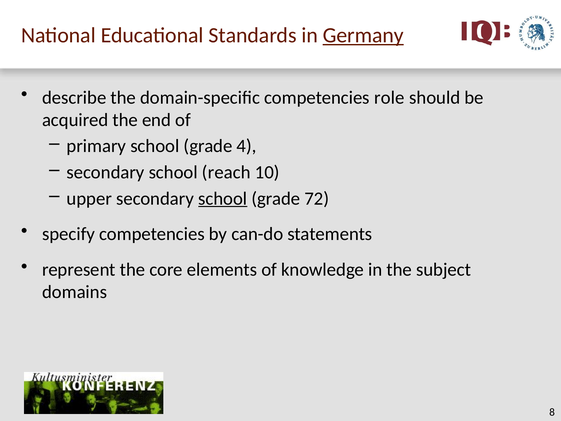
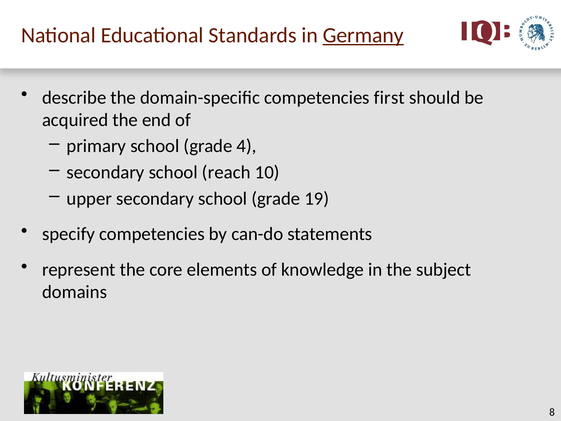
role: role -> first
school at (223, 198) underline: present -> none
72: 72 -> 19
